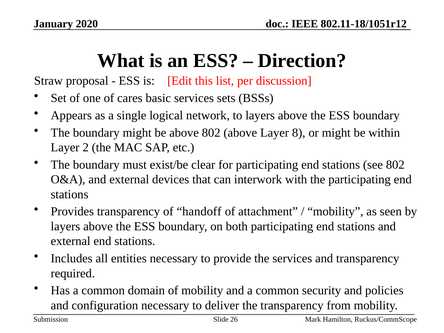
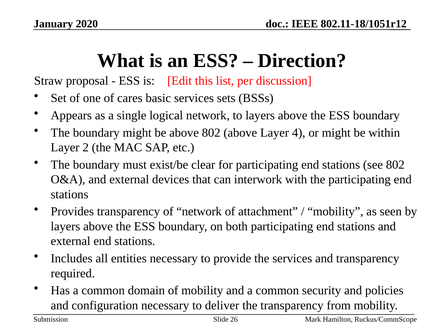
8: 8 -> 4
of handoff: handoff -> network
